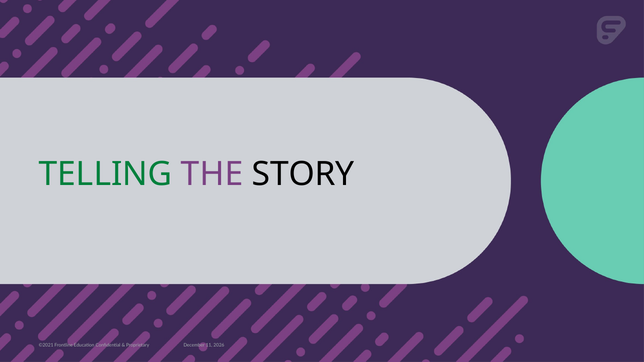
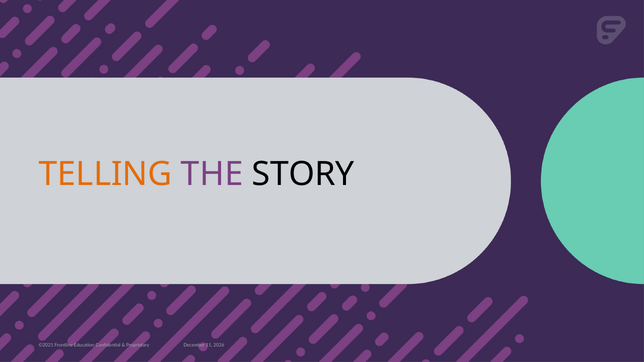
TELLING colour: green -> orange
